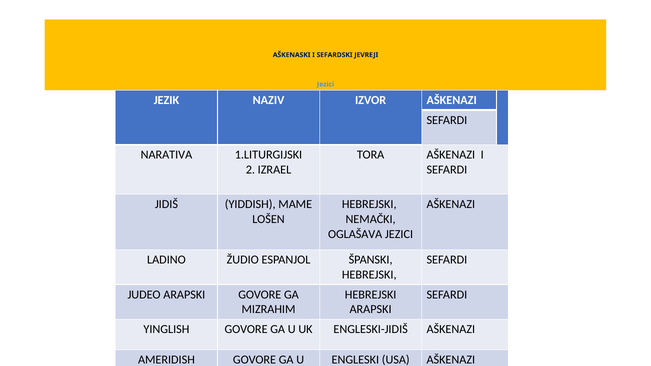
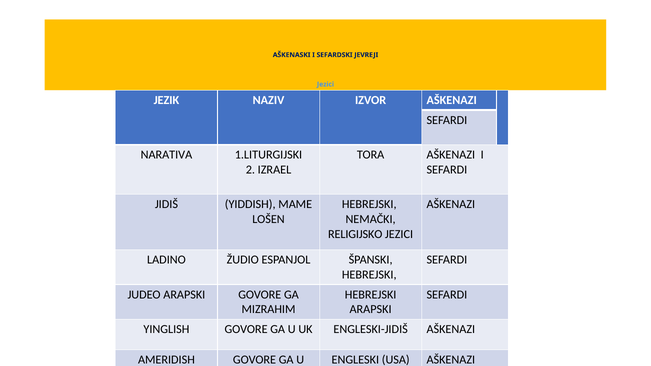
OGLAŠAVA: OGLAŠAVA -> RELIGIJSKO
